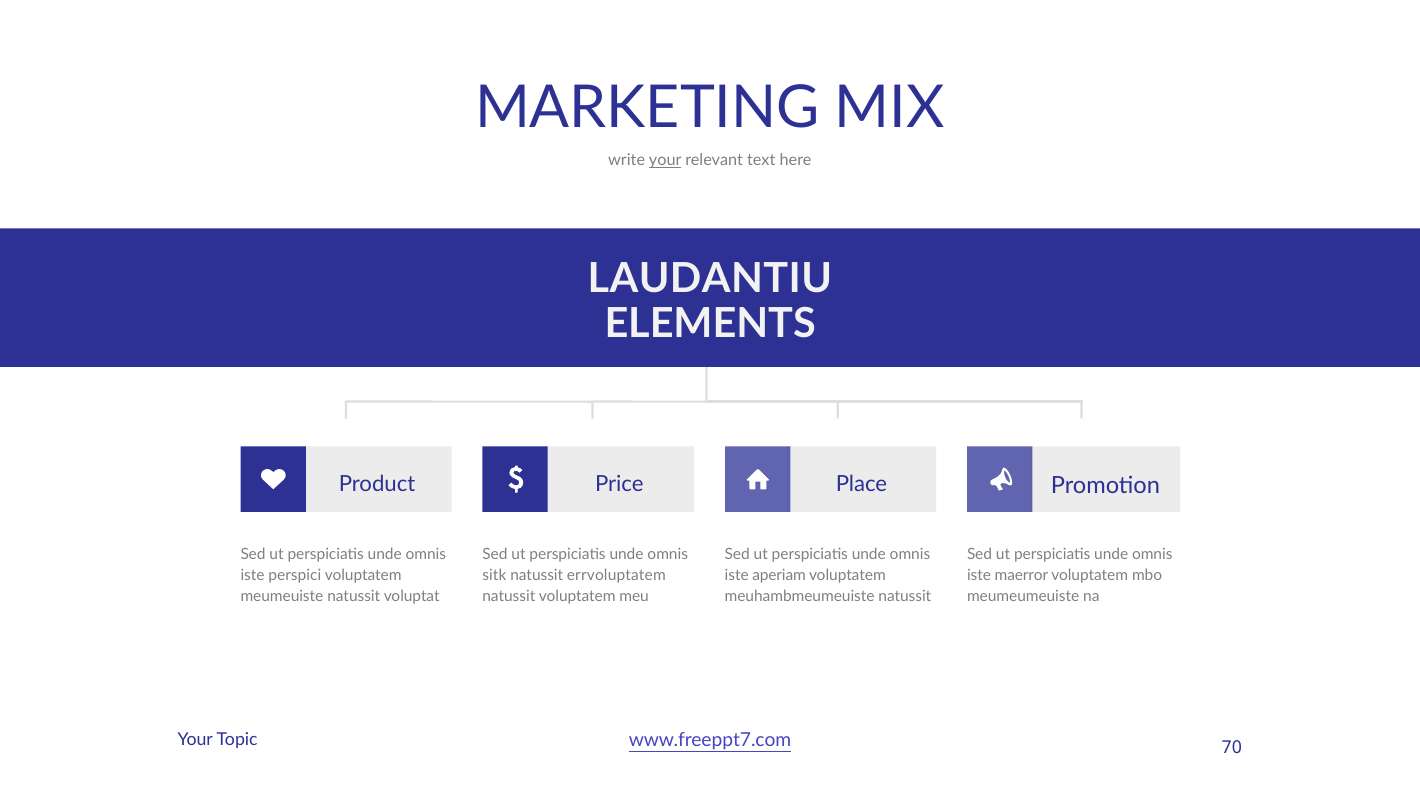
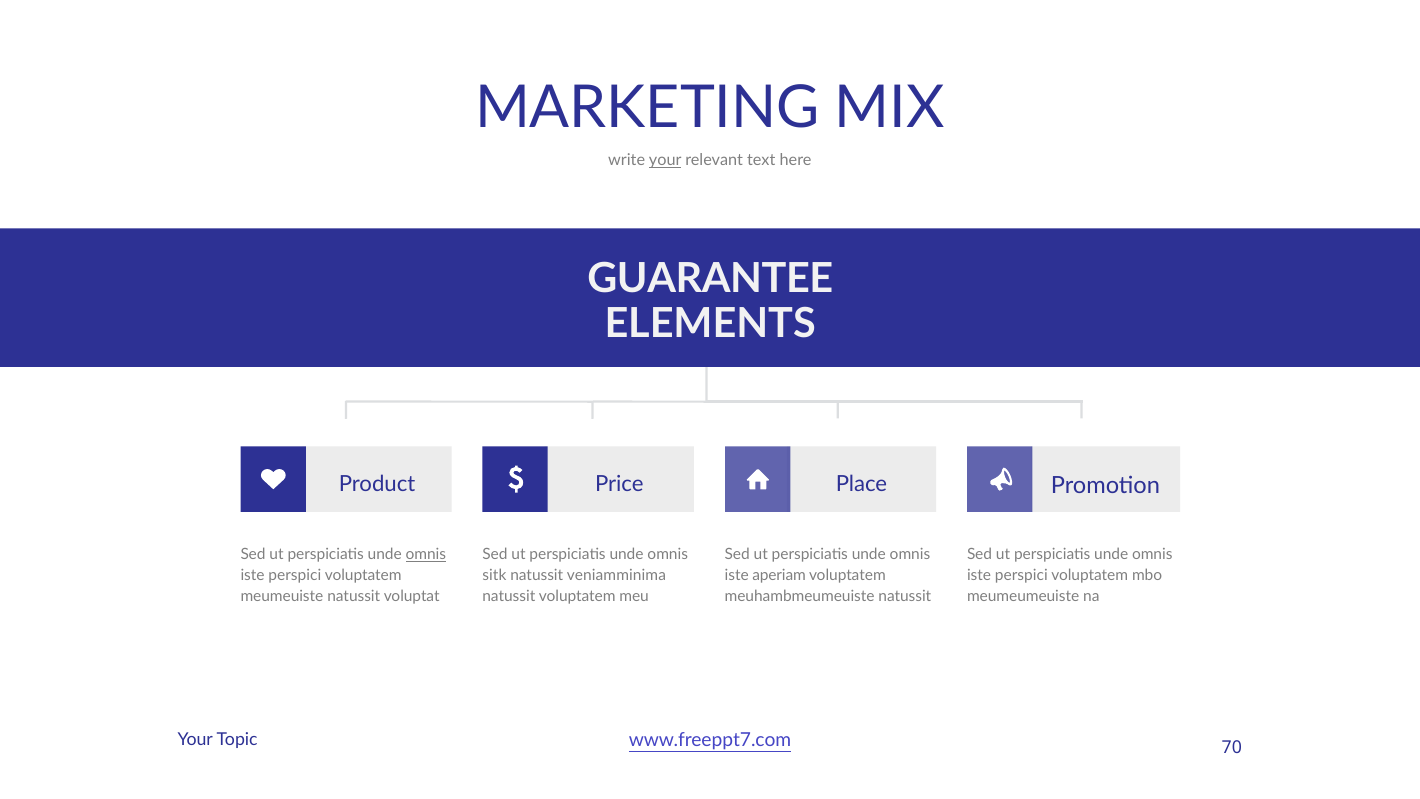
LAUDANTIU: LAUDANTIU -> GUARANTEE
omnis at (426, 555) underline: none -> present
errvoluptatem: errvoluptatem -> veniamminima
maerror at (1021, 575): maerror -> perspici
